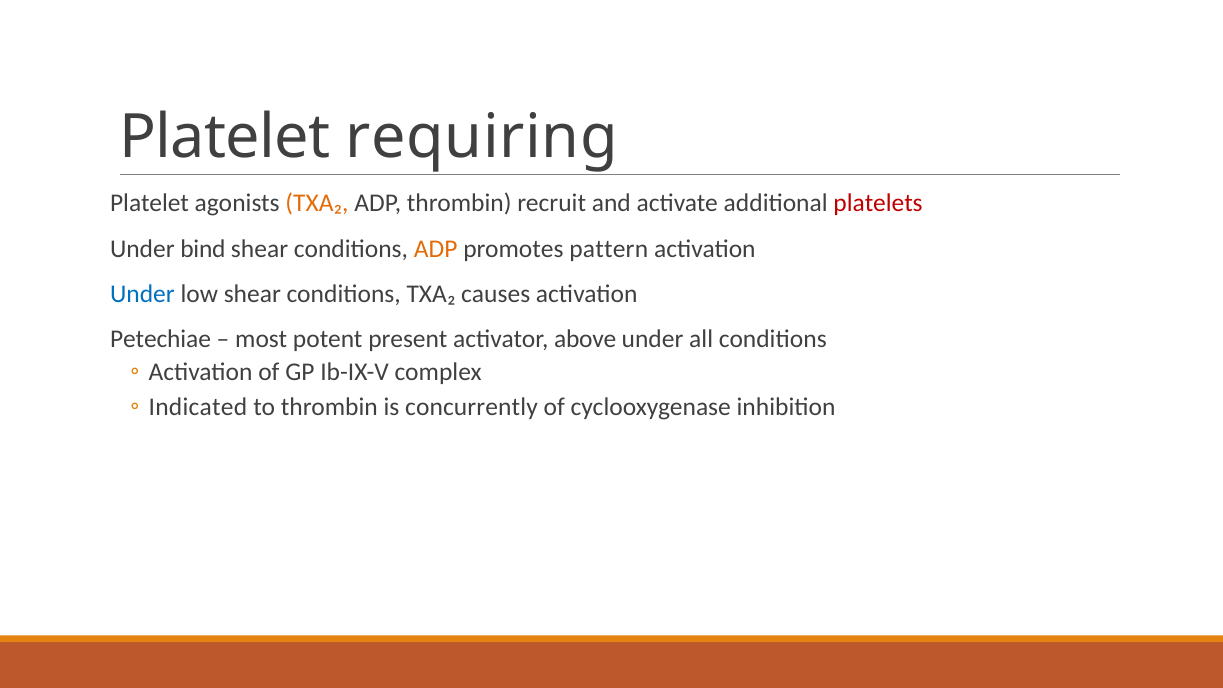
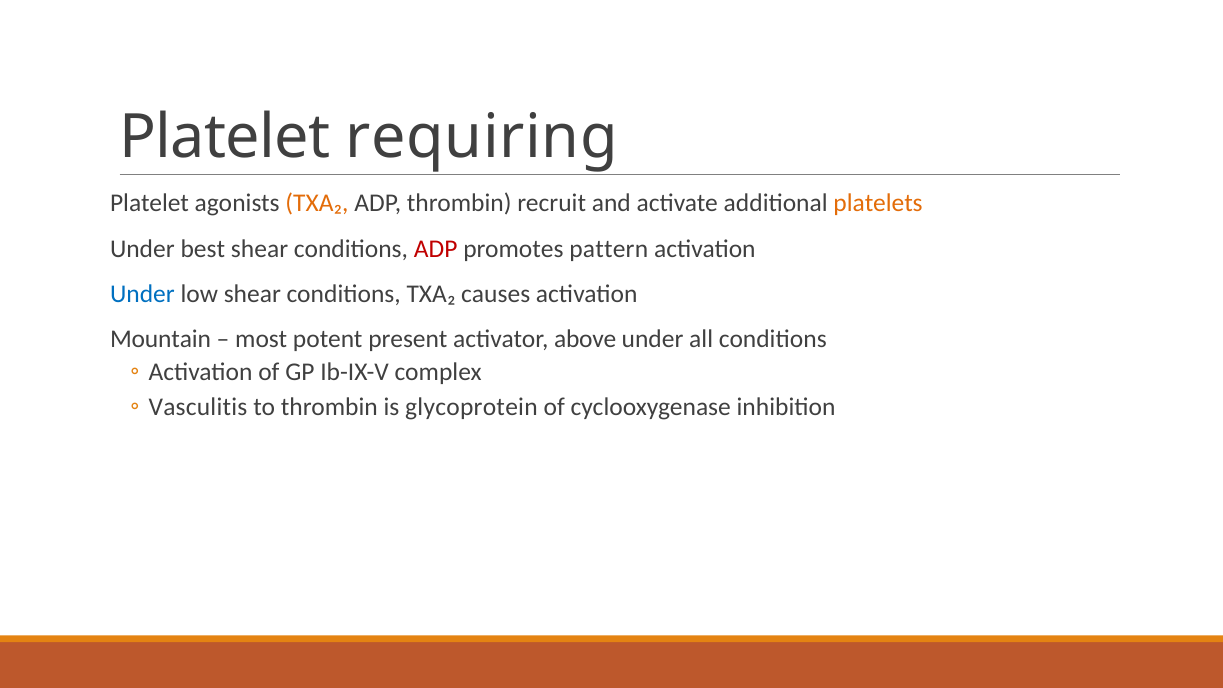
platelets colour: red -> orange
bind: bind -> best
ADP at (436, 249) colour: orange -> red
Petechiae: Petechiae -> Mountain
Indicated: Indicated -> Vasculitis
concurrently: concurrently -> glycoprotein
